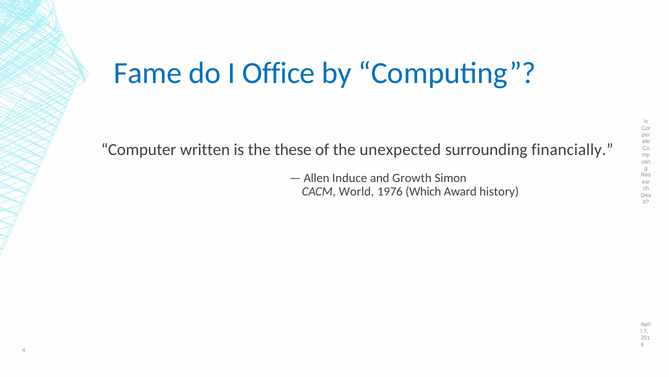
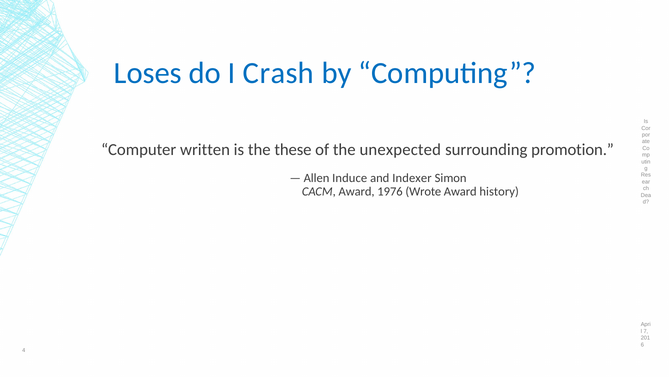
Fame: Fame -> Loses
Office: Office -> Crash
financially: financially -> promotion
Growth: Growth -> Indexer
CACM World: World -> Award
Which: Which -> Wrote
